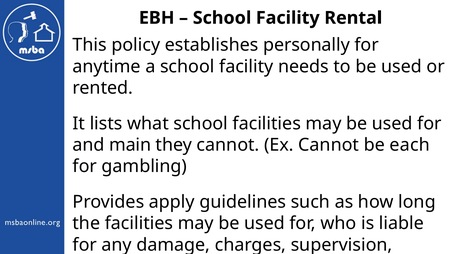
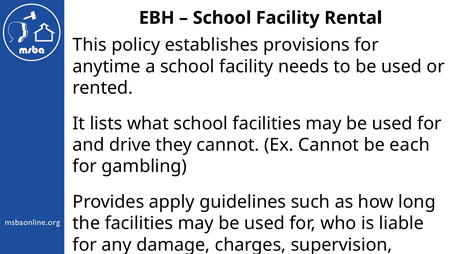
personally: personally -> provisions
main: main -> drive
